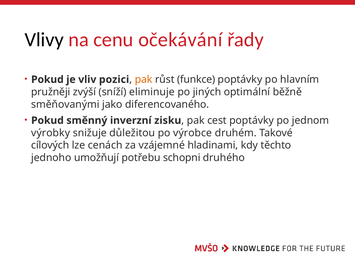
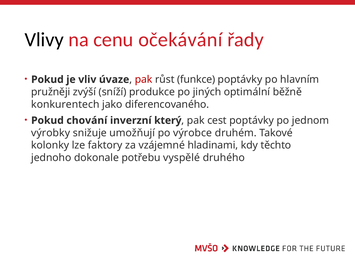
pozici: pozici -> úvaze
pak at (144, 80) colour: orange -> red
eliminuje: eliminuje -> produkce
směňovanými: směňovanými -> konkurentech
směnný: směnný -> chování
zisku: zisku -> který
důležitou: důležitou -> umožňují
cílových: cílových -> kolonky
cenách: cenách -> faktory
umožňují: umožňují -> dokonale
schopni: schopni -> vyspělé
